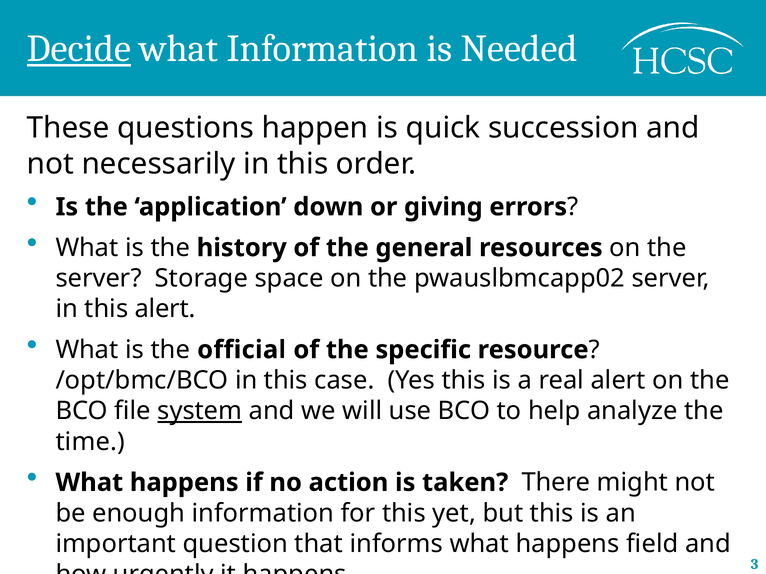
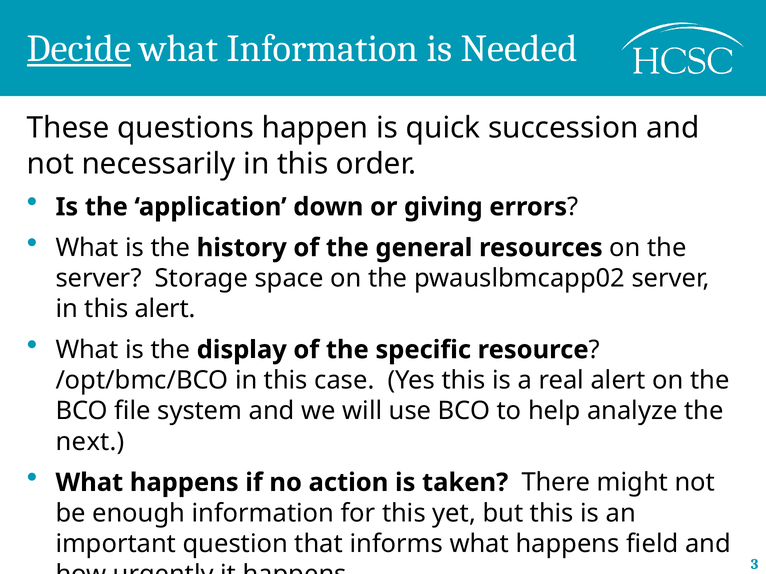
official: official -> display
system underline: present -> none
time: time -> next
